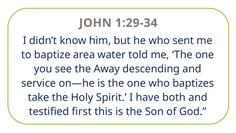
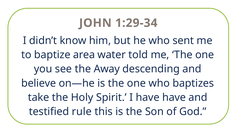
service: service -> believe
have both: both -> have
first: first -> rule
